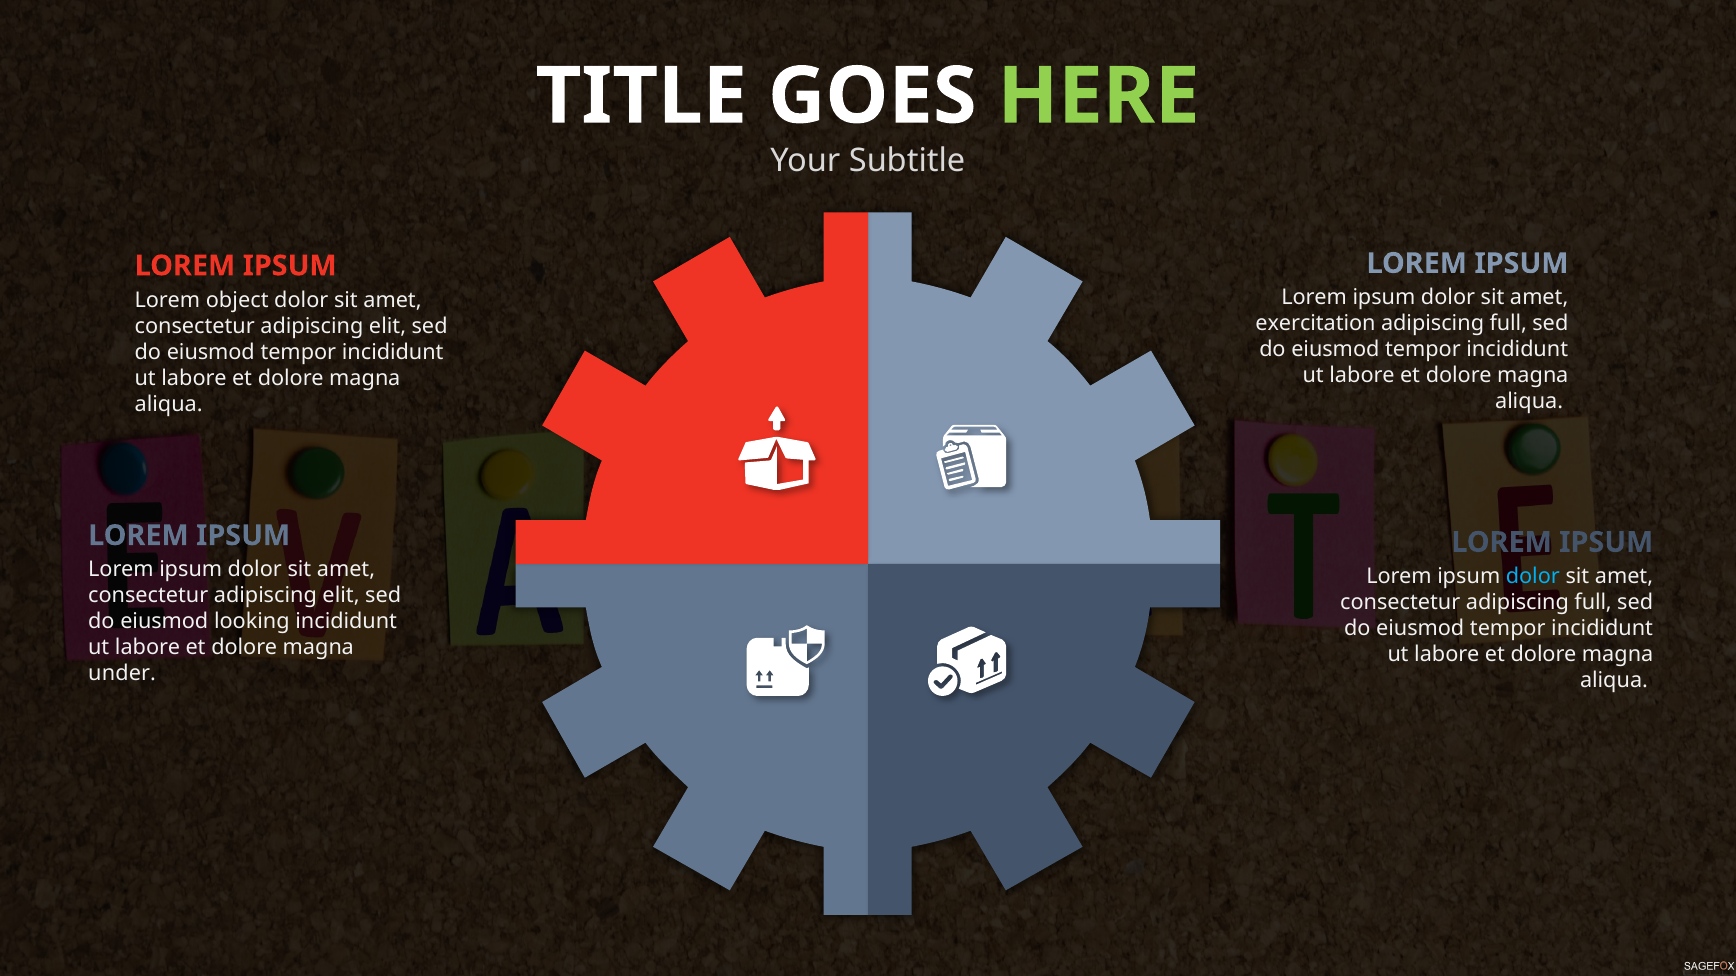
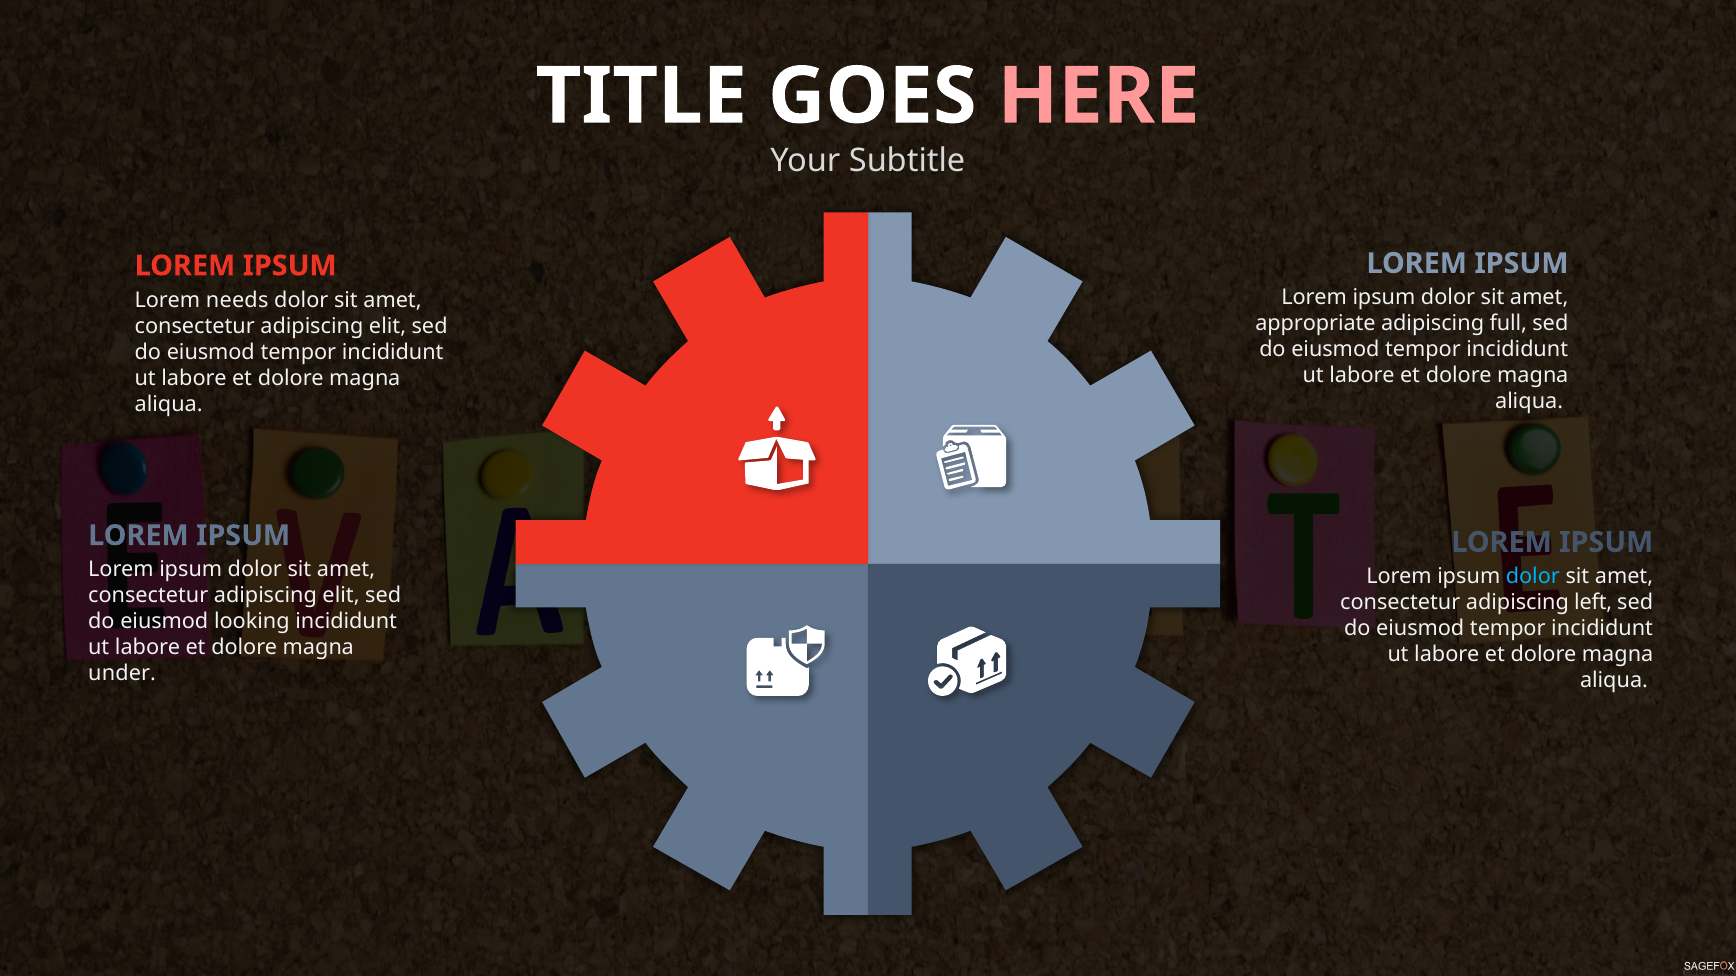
HERE colour: light green -> pink
object: object -> needs
exercitation: exercitation -> appropriate
consectetur adipiscing full: full -> left
